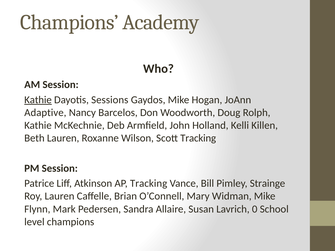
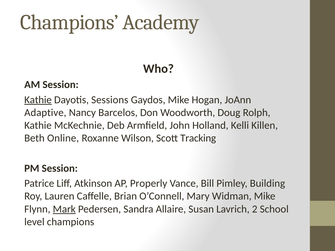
Beth Lauren: Lauren -> Online
AP Tracking: Tracking -> Properly
Strainge: Strainge -> Building
Mark underline: none -> present
0: 0 -> 2
